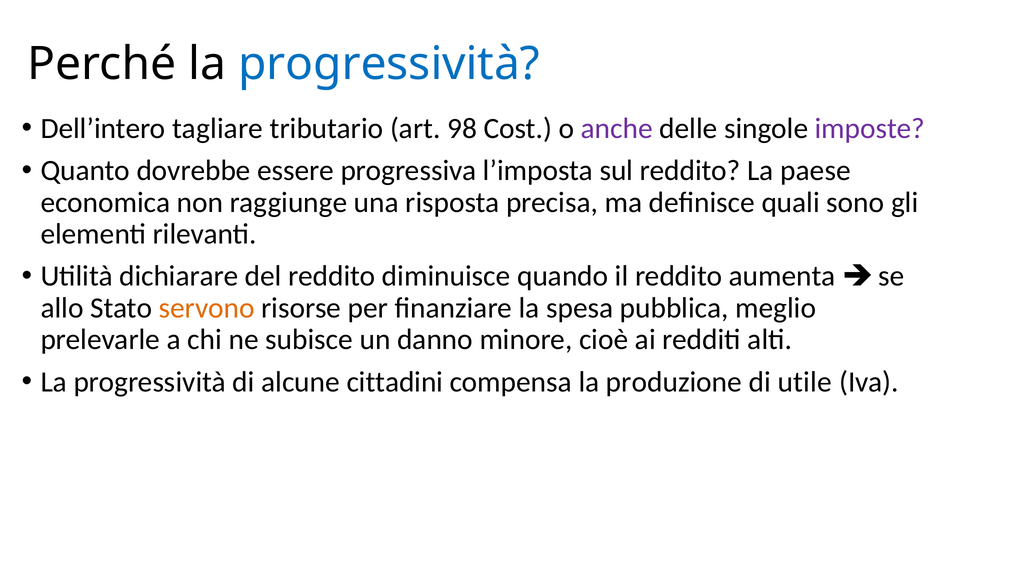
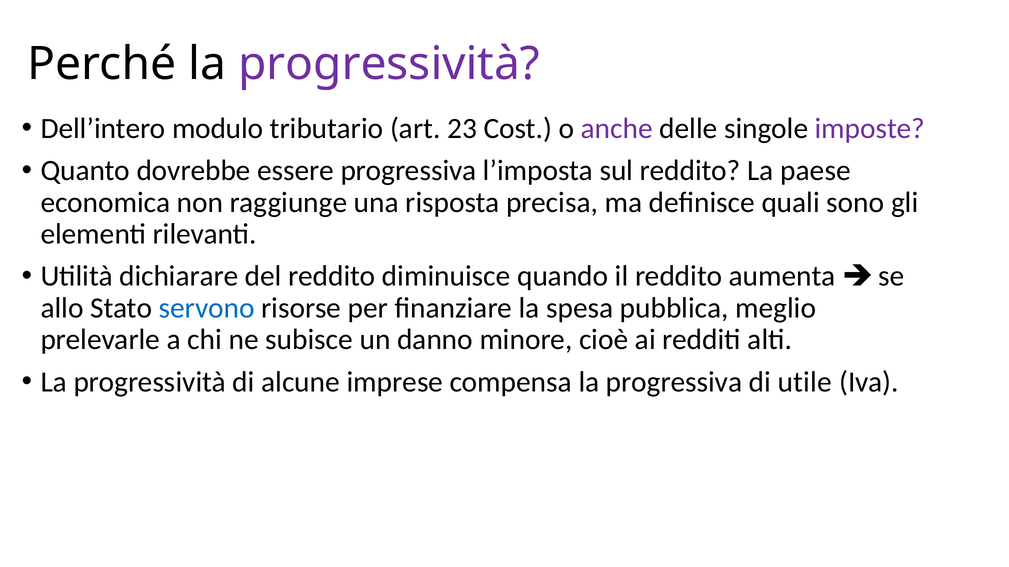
progressività at (389, 64) colour: blue -> purple
tagliare: tagliare -> modulo
98: 98 -> 23
servono colour: orange -> blue
cittadini: cittadini -> imprese
la produzione: produzione -> progressiva
